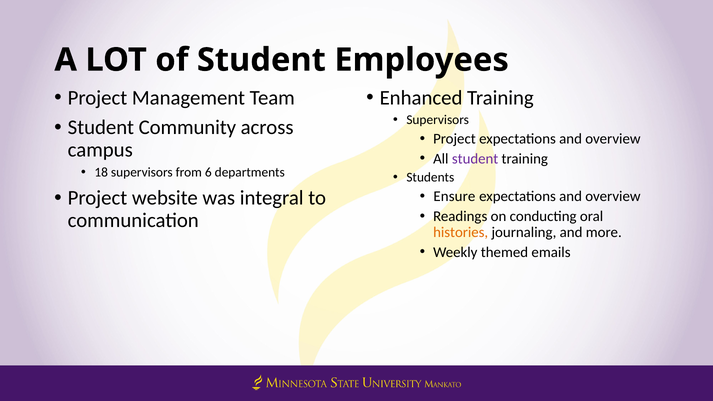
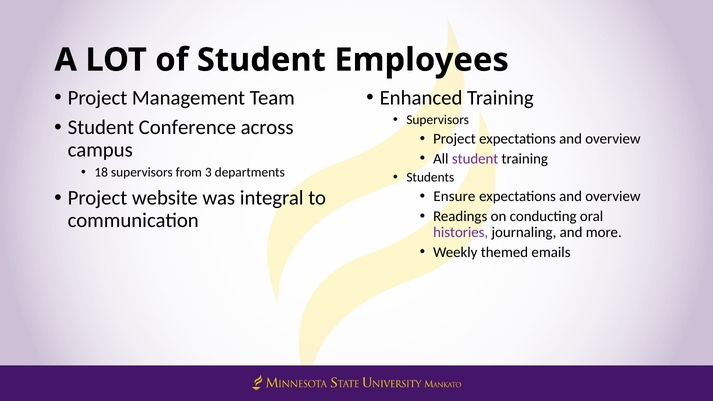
Community: Community -> Conference
6: 6 -> 3
histories colour: orange -> purple
